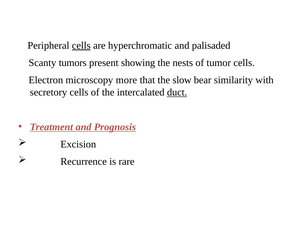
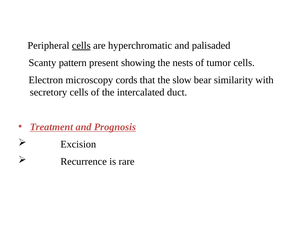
tumors: tumors -> pattern
more: more -> cords
duct underline: present -> none
